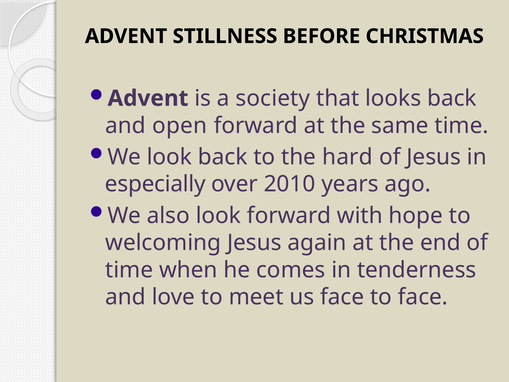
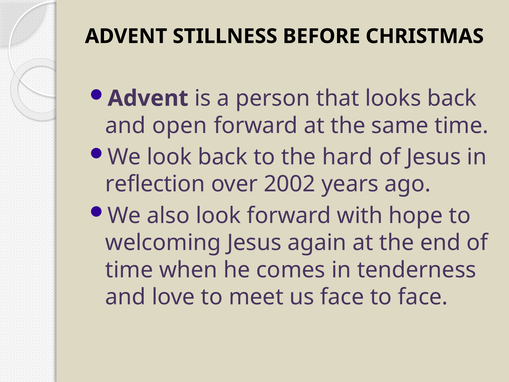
society: society -> person
especially: especially -> reflection
2010: 2010 -> 2002
